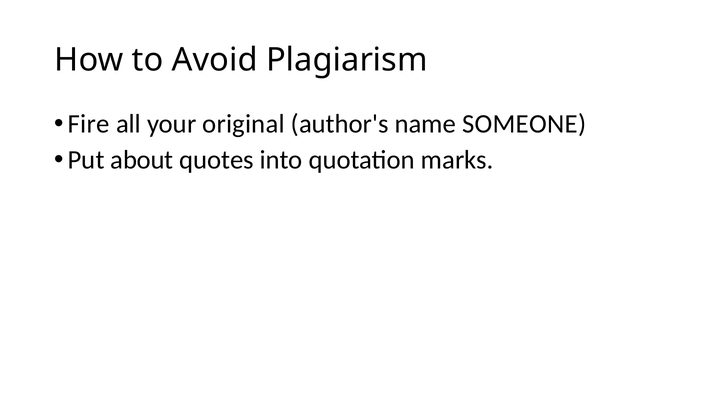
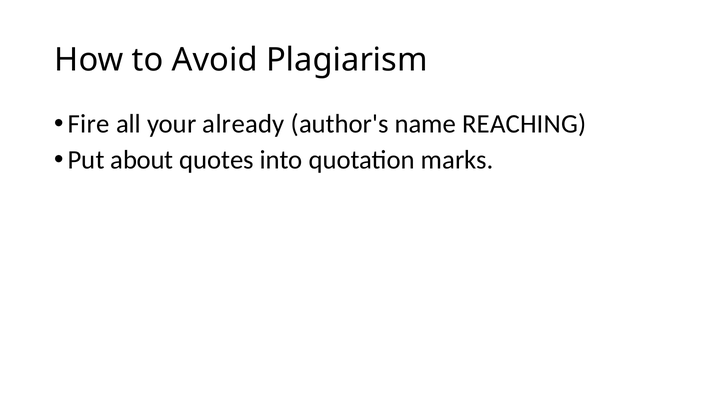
original: original -> already
SOMEONE: SOMEONE -> REACHING
